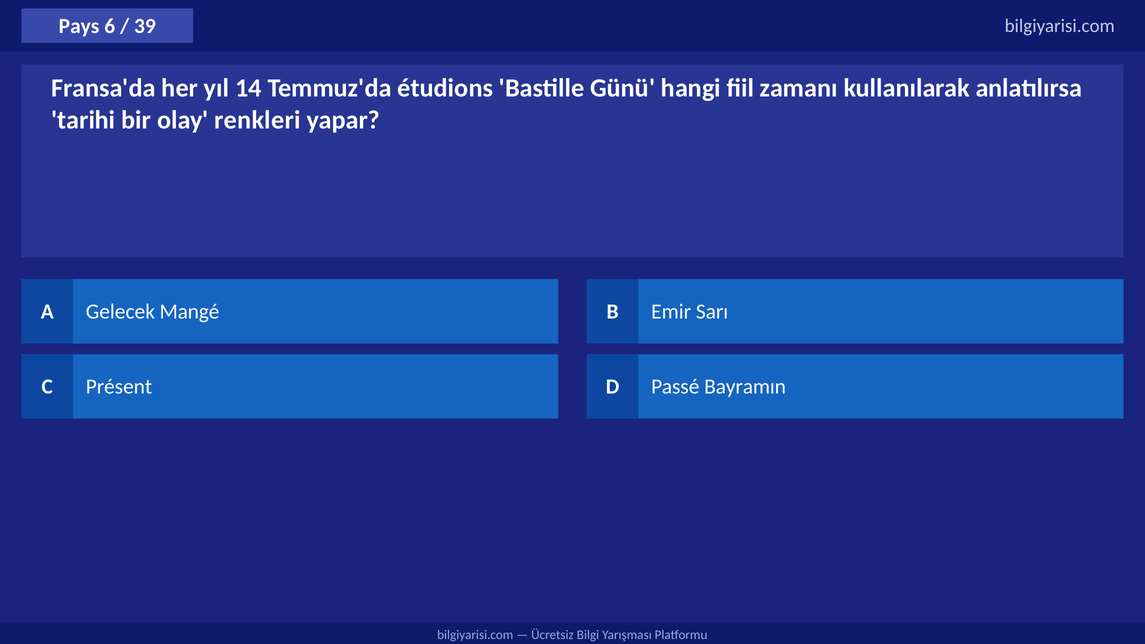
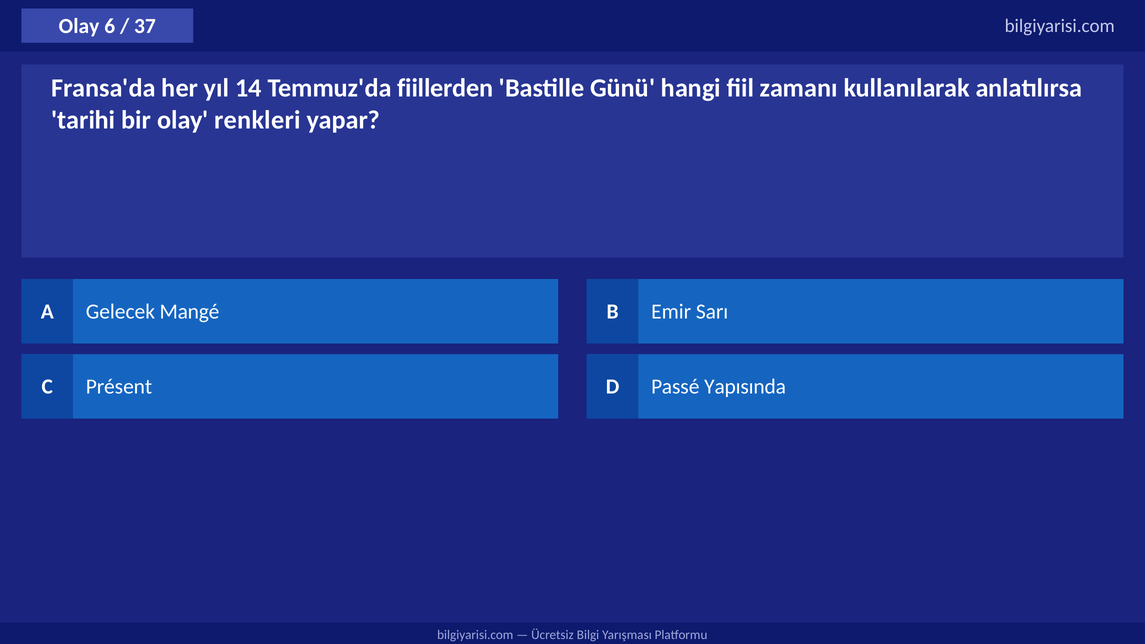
Pays at (79, 26): Pays -> Olay
39: 39 -> 37
étudions: étudions -> fiillerden
Bayramın: Bayramın -> Yapısında
